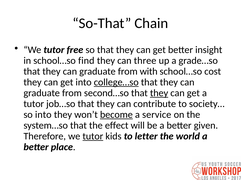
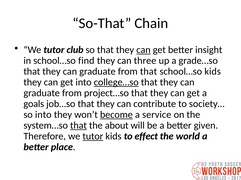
free: free -> club
can at (143, 50) underline: none -> present
from with: with -> that
school…so cost: cost -> kids
second…so: second…so -> project…so
they at (159, 93) underline: present -> none
tutor at (34, 104): tutor -> goals
that at (78, 126) underline: none -> present
effect: effect -> about
letter: letter -> effect
